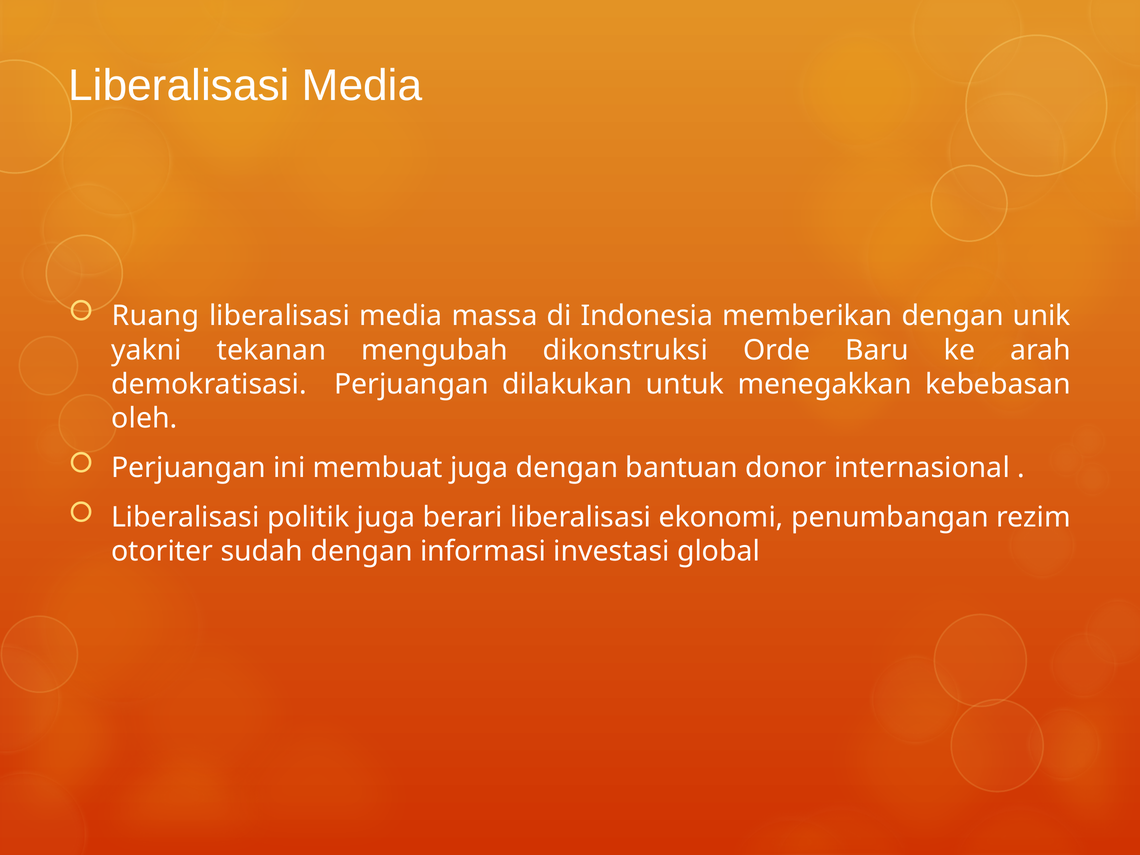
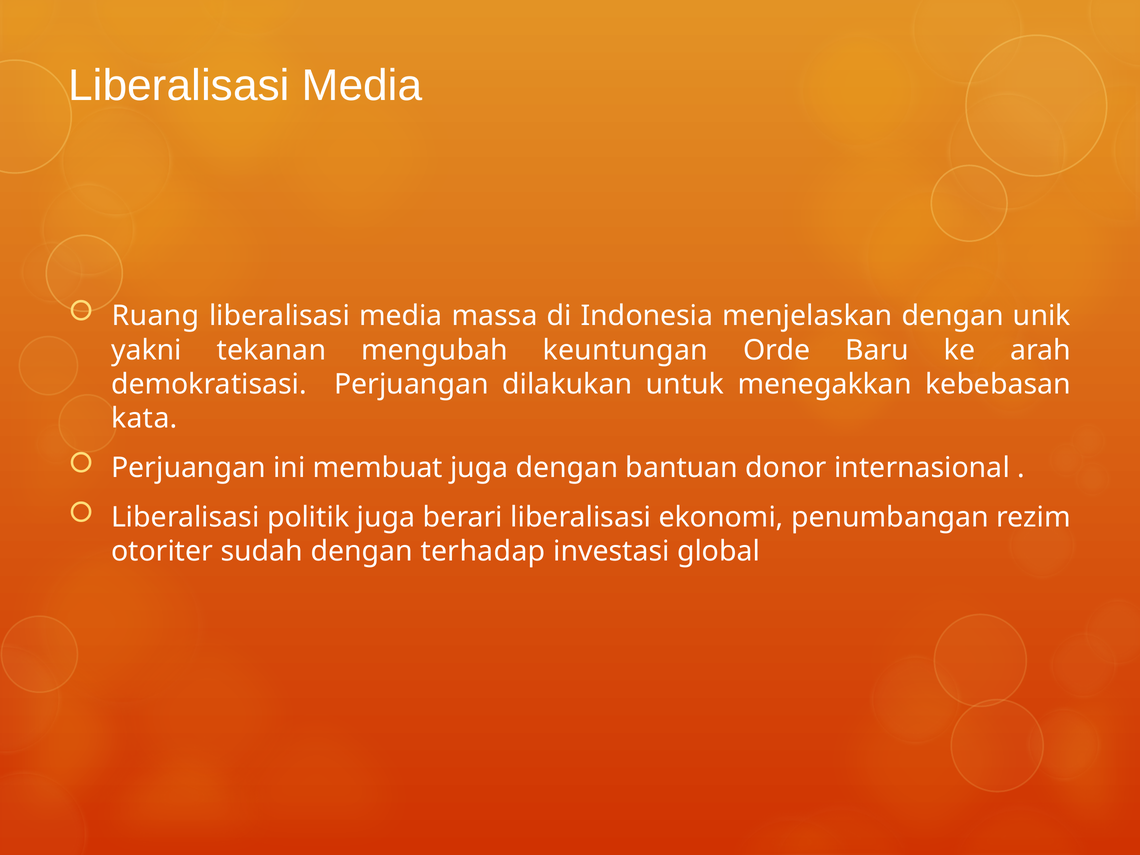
memberikan: memberikan -> menjelaskan
dikonstruksi: dikonstruksi -> keuntungan
oleh: oleh -> kata
informasi: informasi -> terhadap
